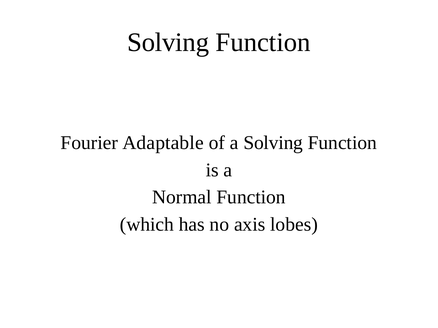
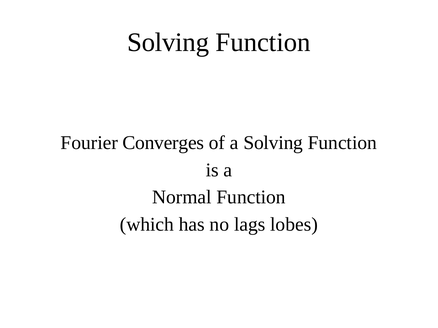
Adaptable: Adaptable -> Converges
axis: axis -> lags
